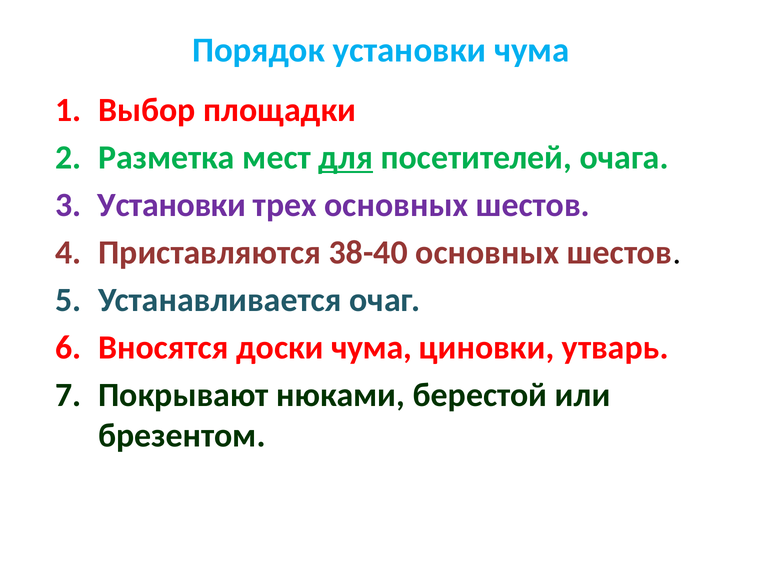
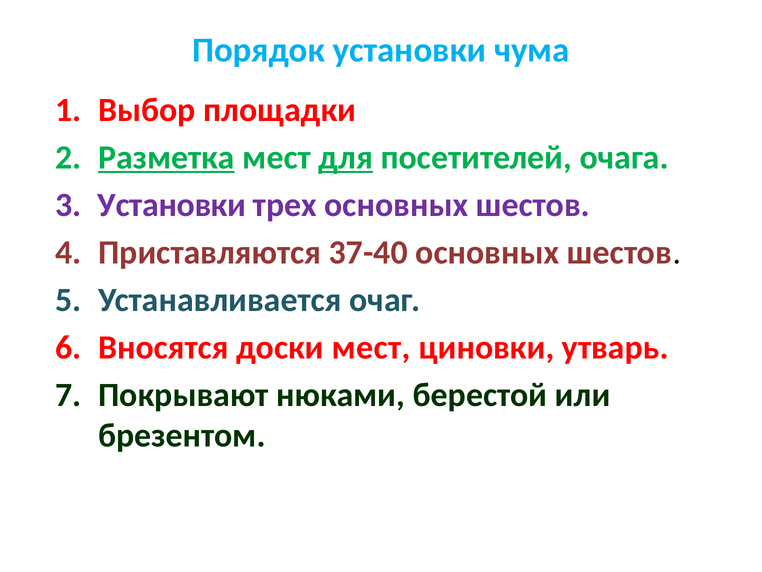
Разметка underline: none -> present
38-40: 38-40 -> 37-40
доски чума: чума -> мест
